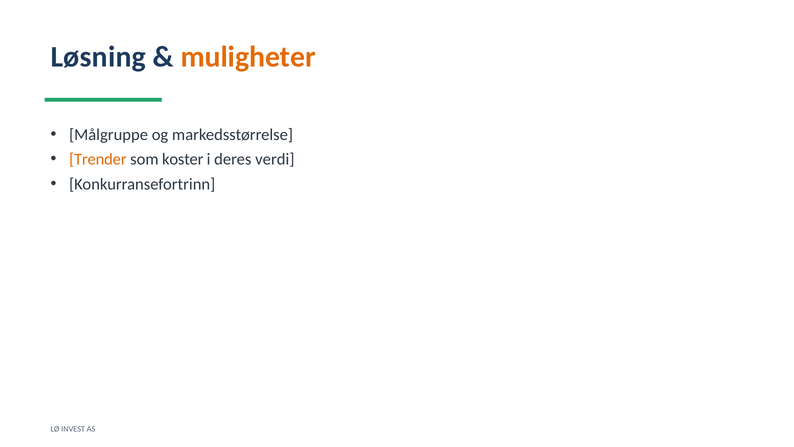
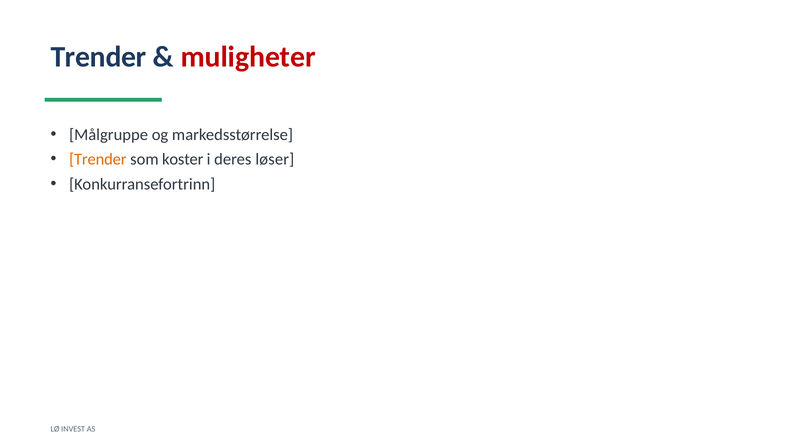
Løsning at (98, 57): Løsning -> Trender
muligheter colour: orange -> red
verdi: verdi -> løser
